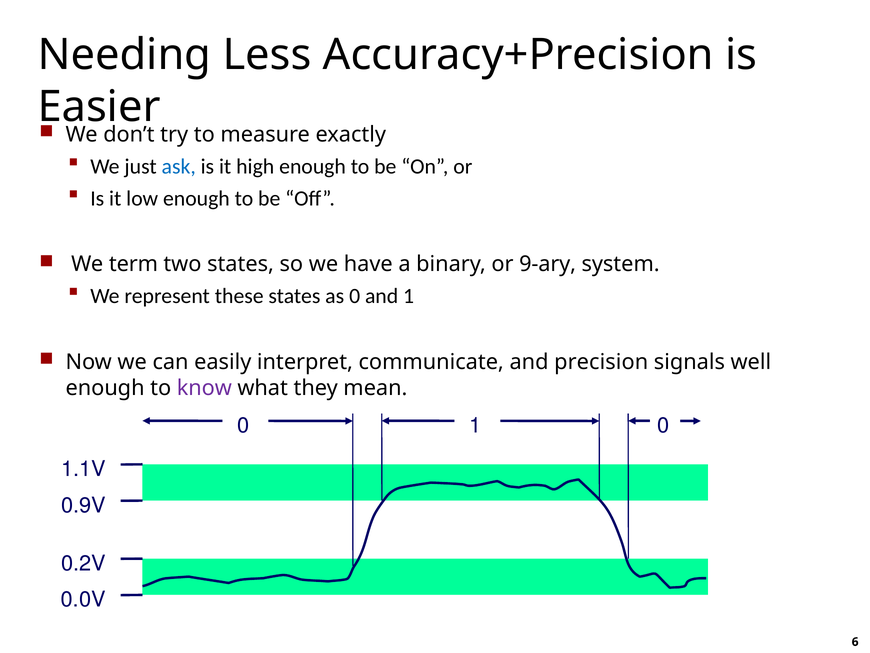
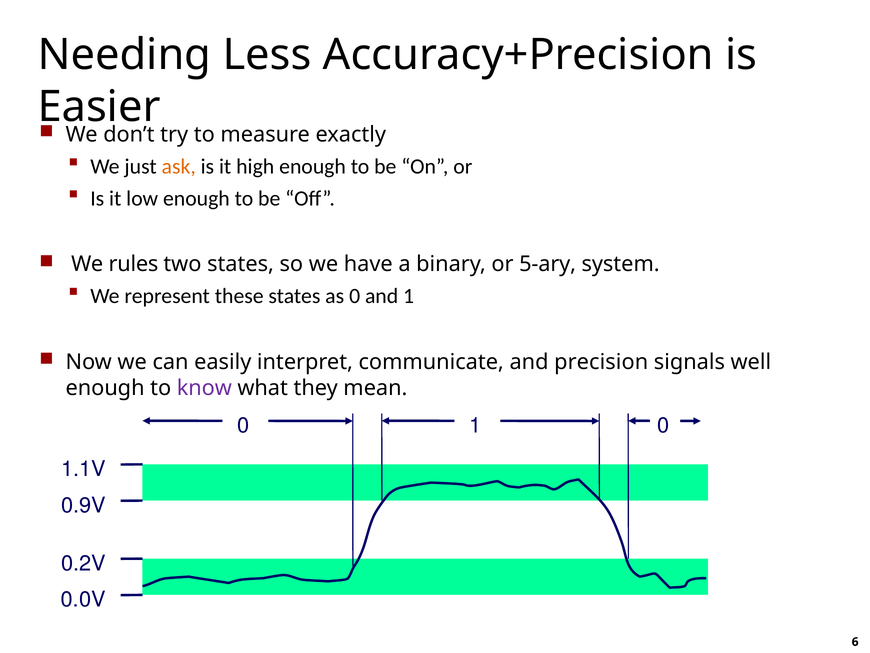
ask colour: blue -> orange
term: term -> rules
9-ary: 9-ary -> 5-ary
